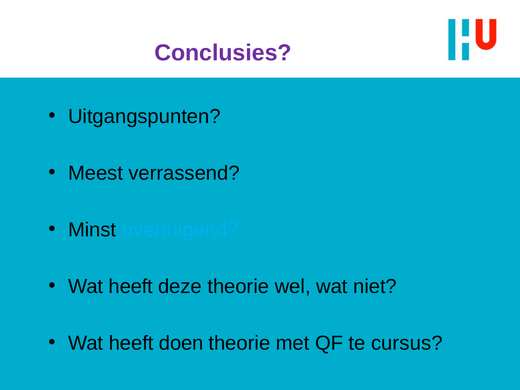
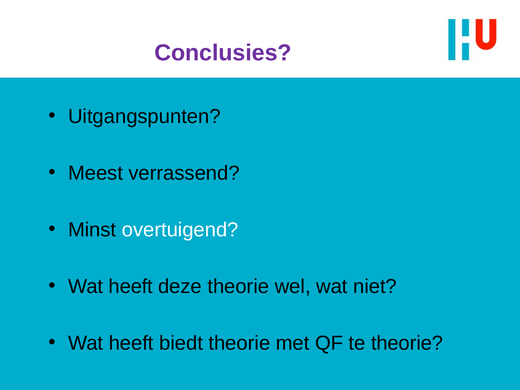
overtuigend colour: light blue -> white
doen: doen -> biedt
te cursus: cursus -> theorie
